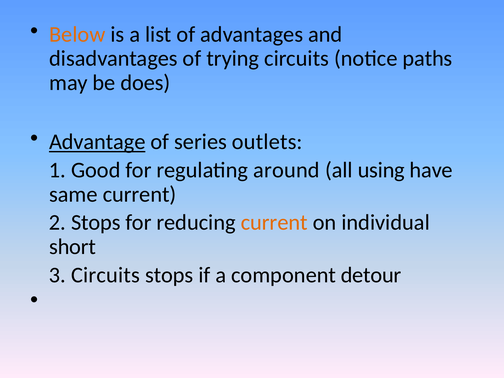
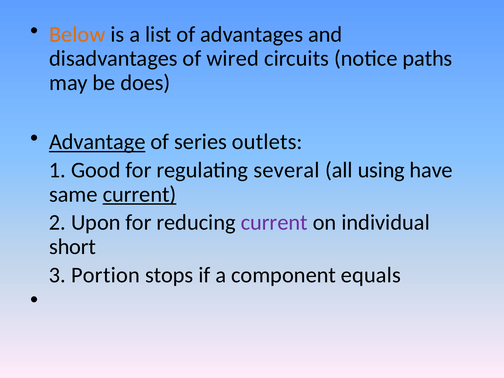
trying: trying -> wired
around: around -> several
current at (140, 194) underline: none -> present
2 Stops: Stops -> Upon
current at (274, 223) colour: orange -> purple
3 Circuits: Circuits -> Portion
detour: detour -> equals
